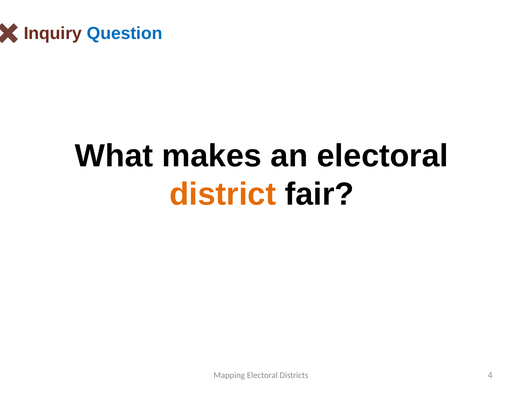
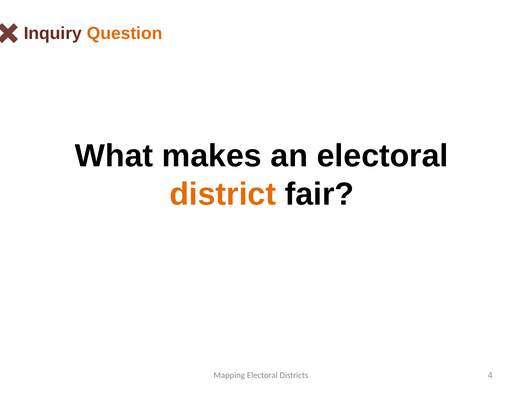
Question colour: blue -> orange
